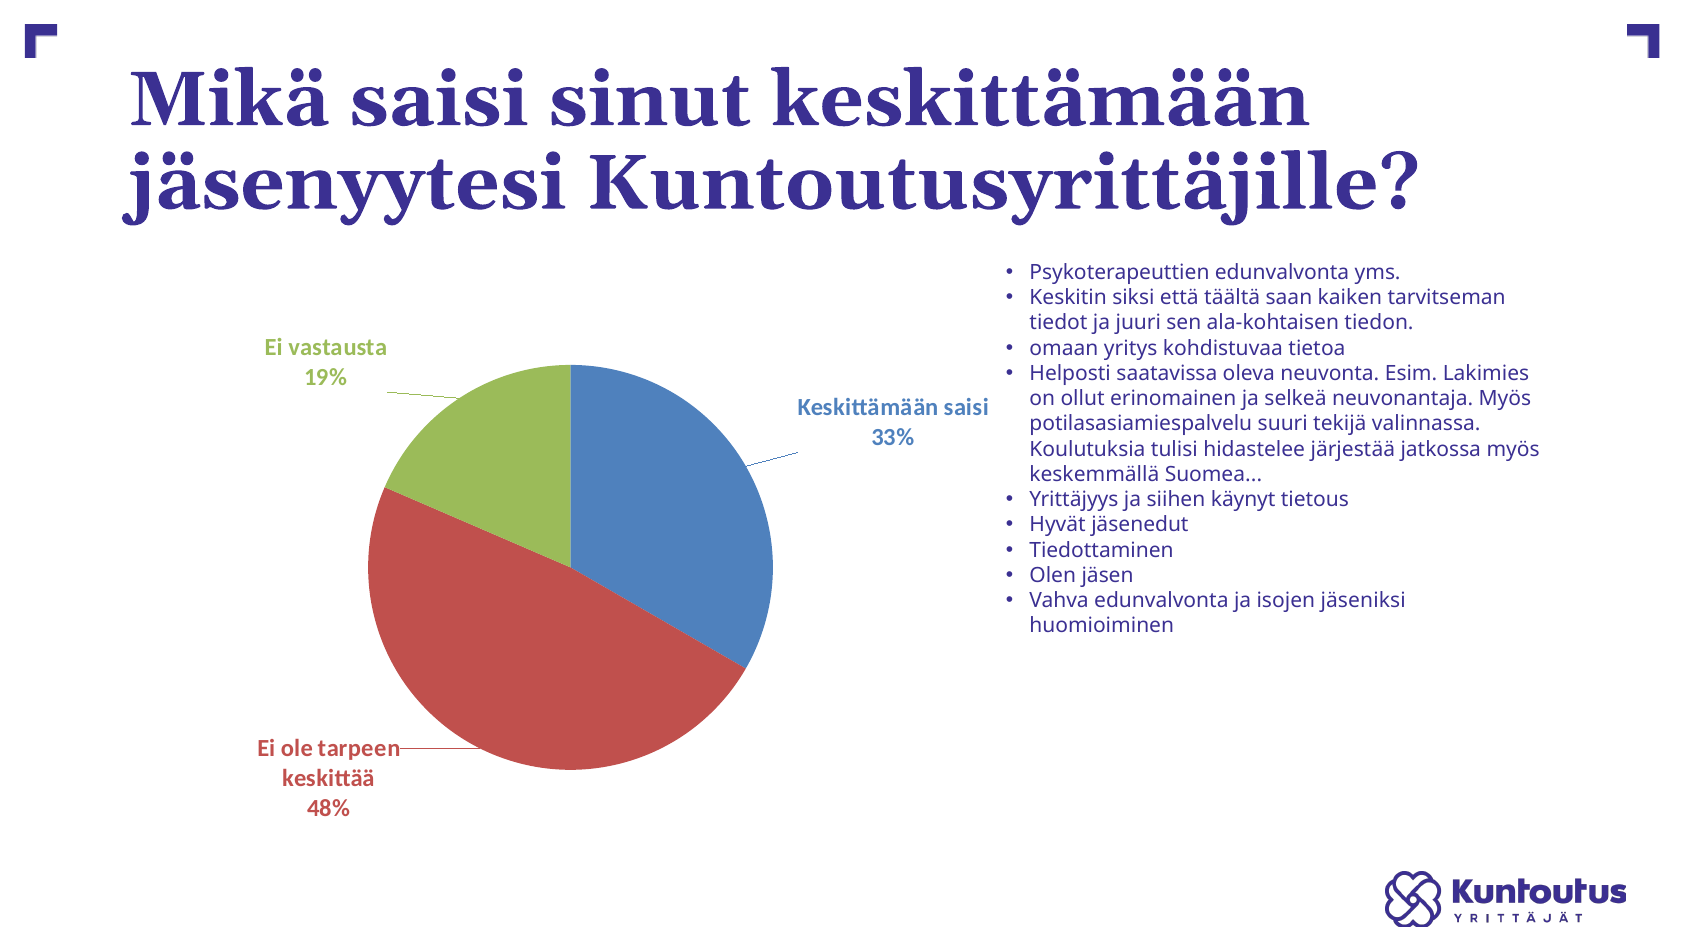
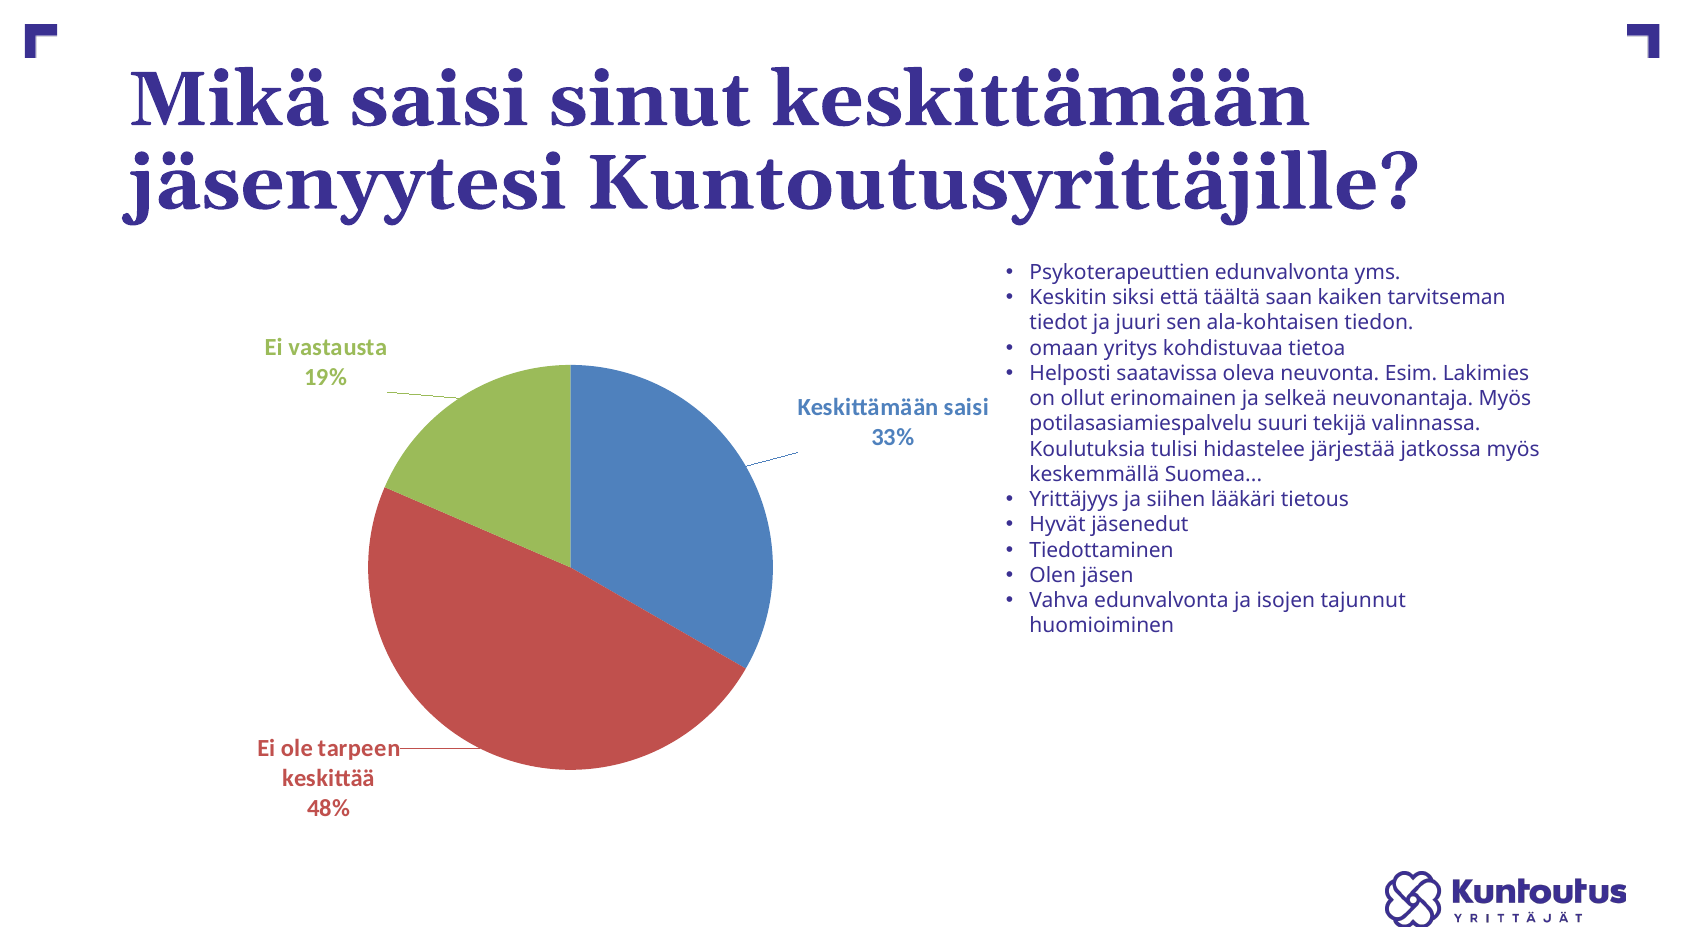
käynyt: käynyt -> lääkäri
jäseniksi: jäseniksi -> tajunnut
